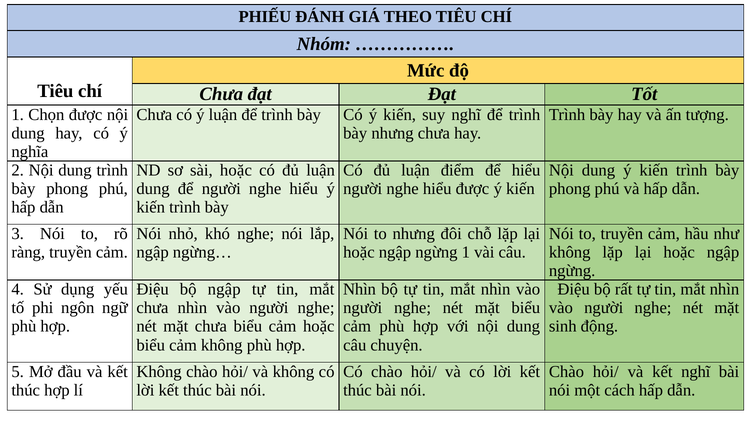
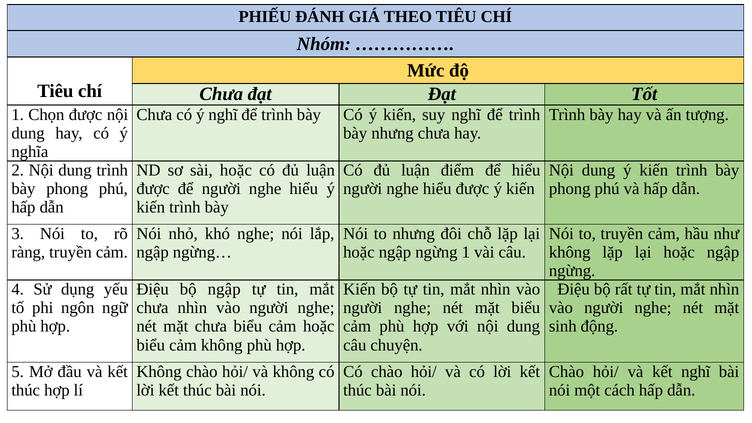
ý luận: luận -> nghĩ
dung at (153, 189): dung -> được
Nhìn at (359, 289): Nhìn -> Kiến
